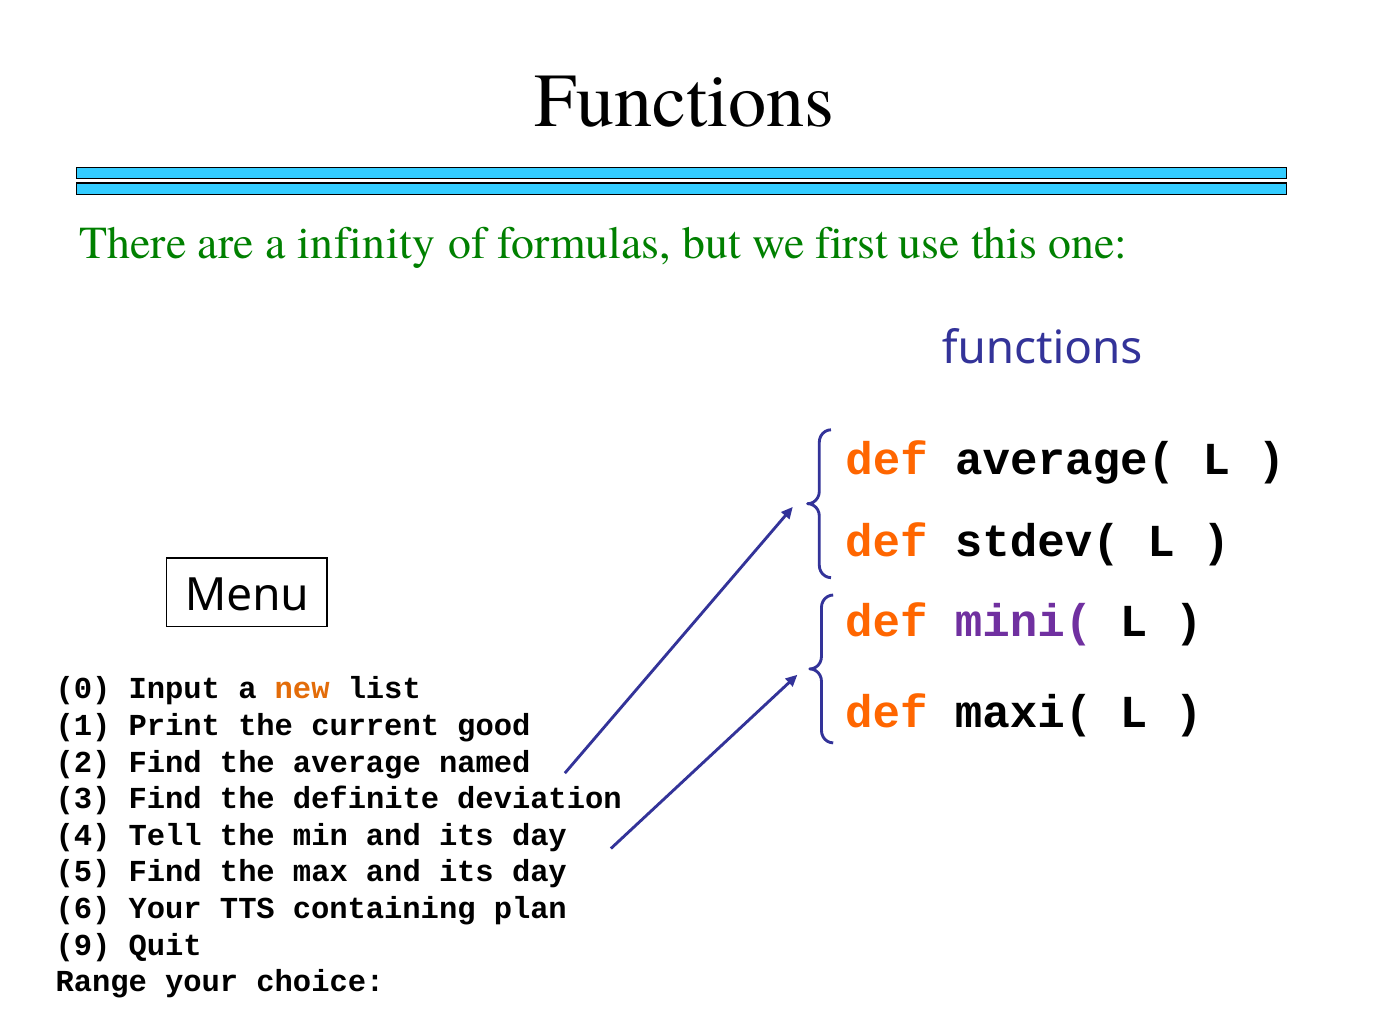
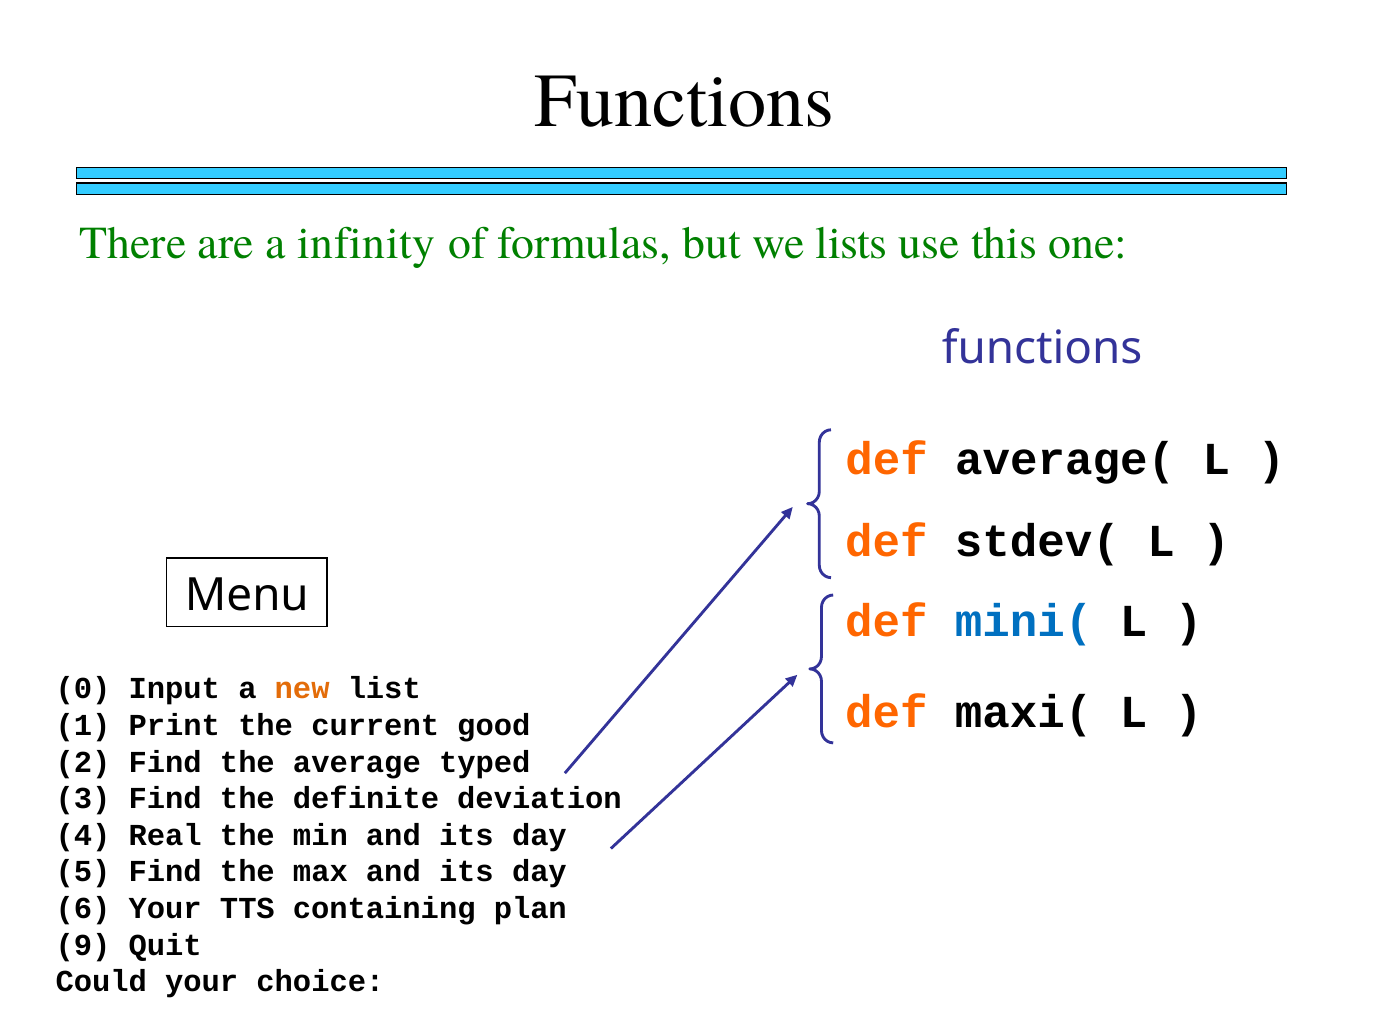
first: first -> lists
mini( colour: purple -> blue
named: named -> typed
Tell: Tell -> Real
Range: Range -> Could
